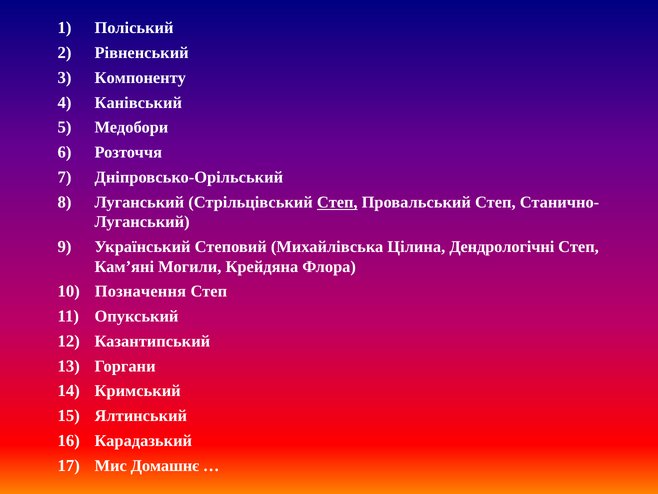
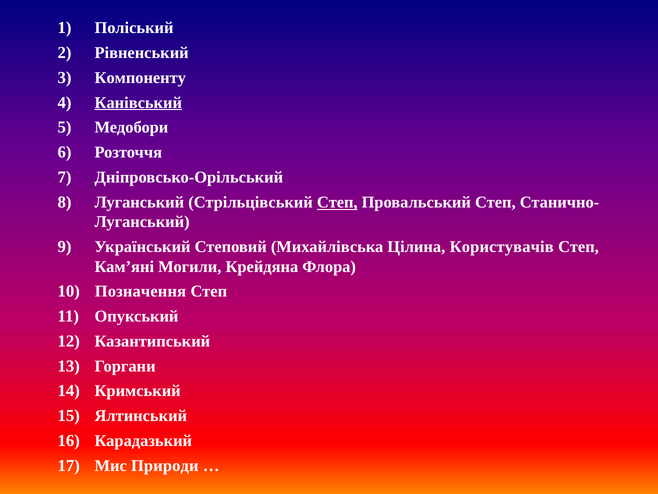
Канівський underline: none -> present
Дендрологічні: Дендрологічні -> Користувачів
Домашнє: Домашнє -> Природи
